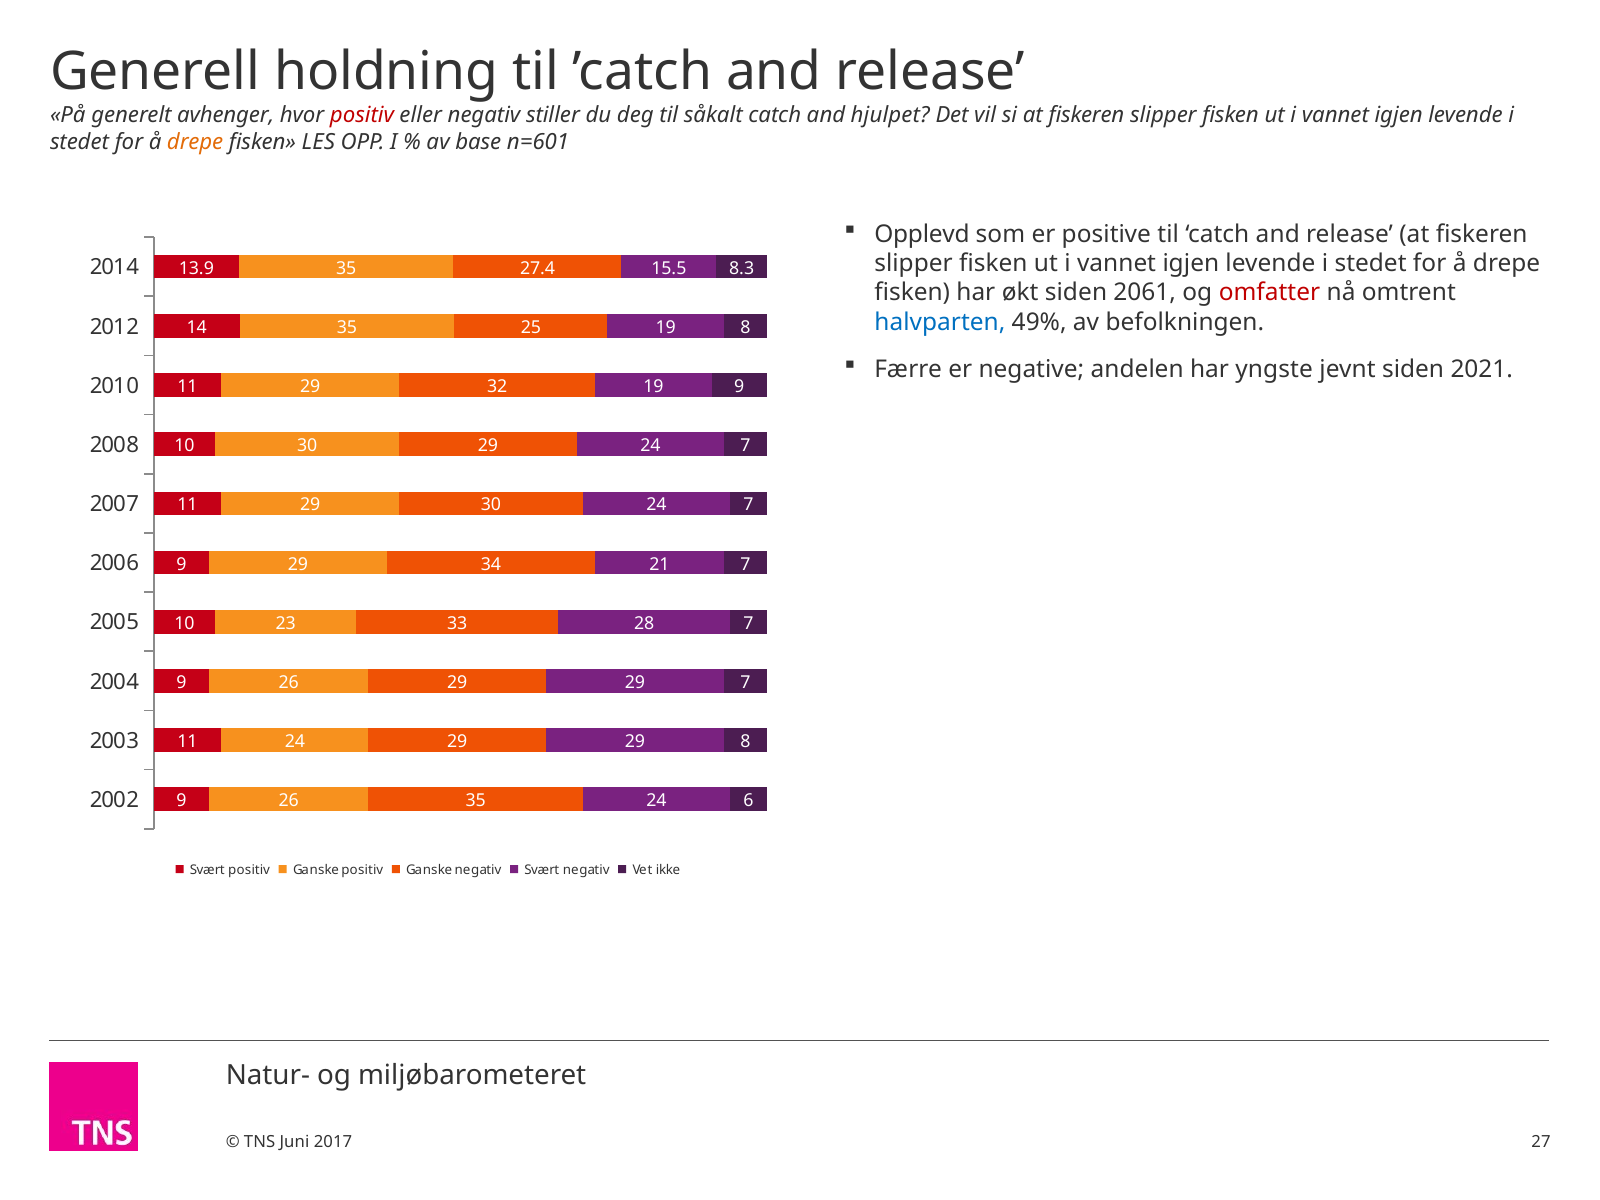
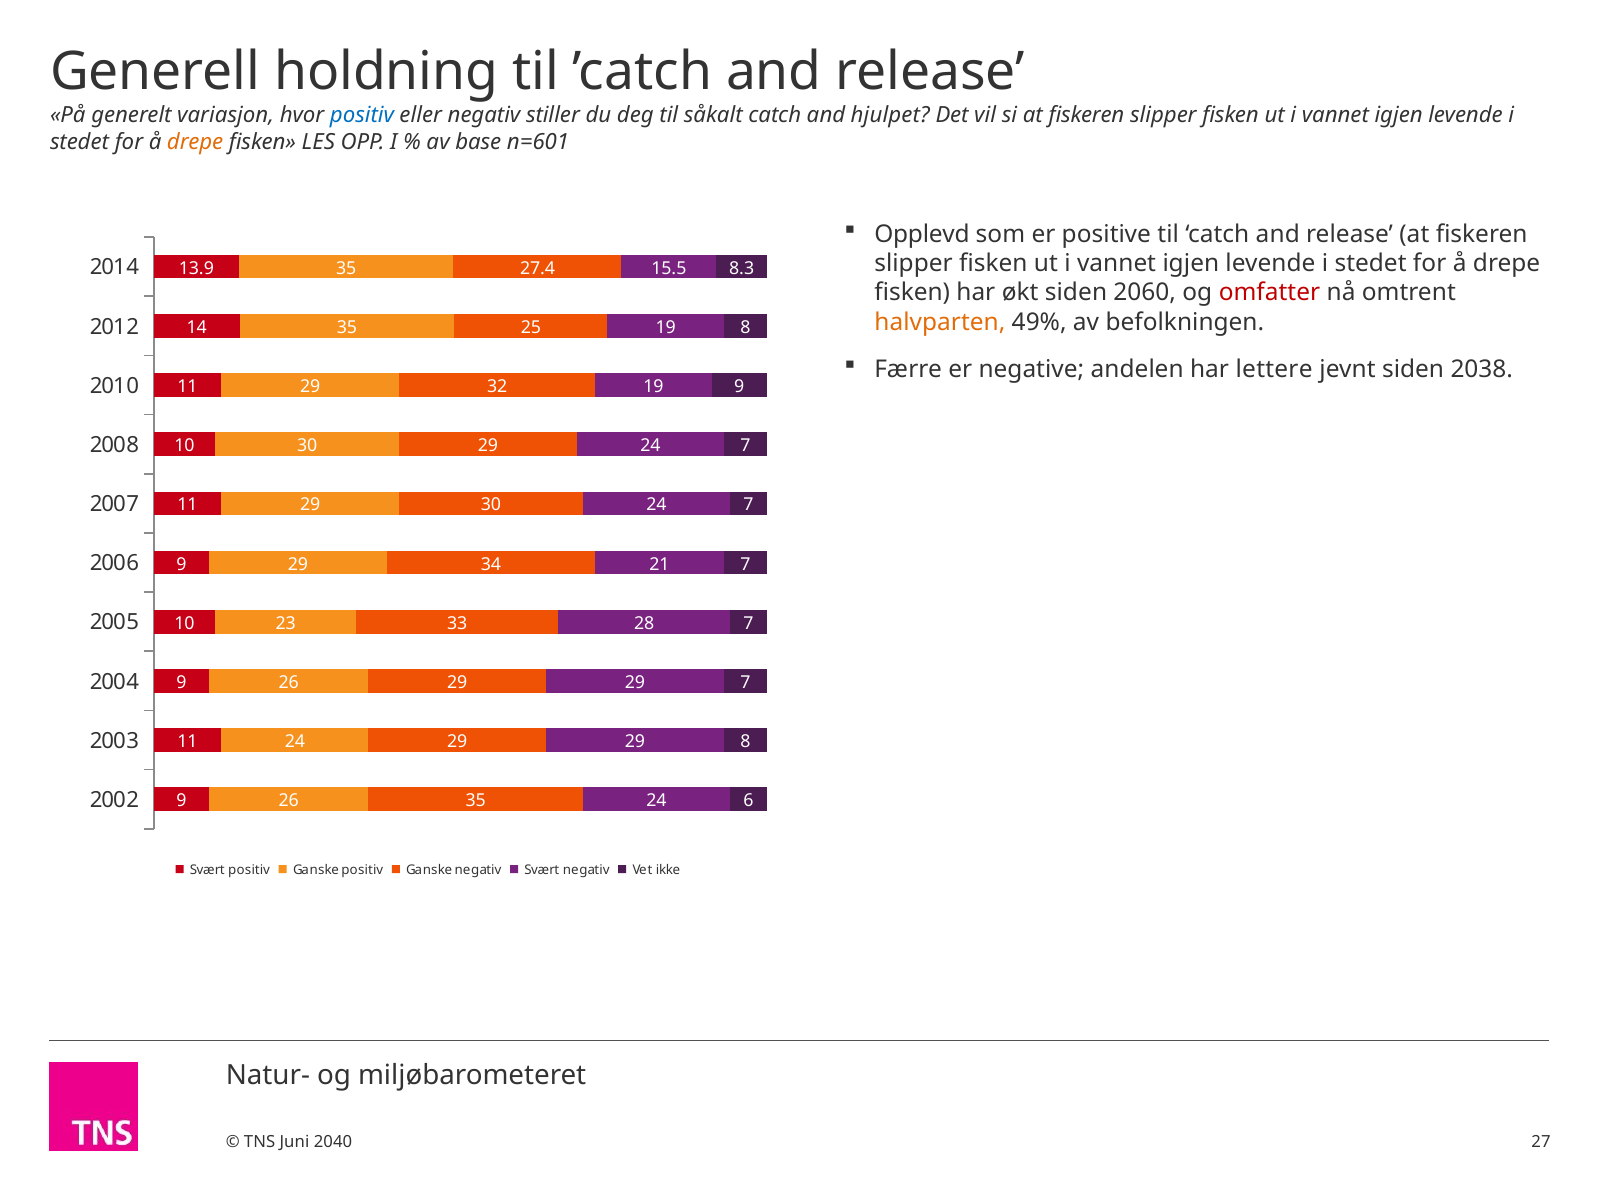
avhenger: avhenger -> variasjon
positiv at (362, 115) colour: red -> blue
2061: 2061 -> 2060
halvparten colour: blue -> orange
yngste: yngste -> lettere
2021: 2021 -> 2038
2017: 2017 -> 2040
